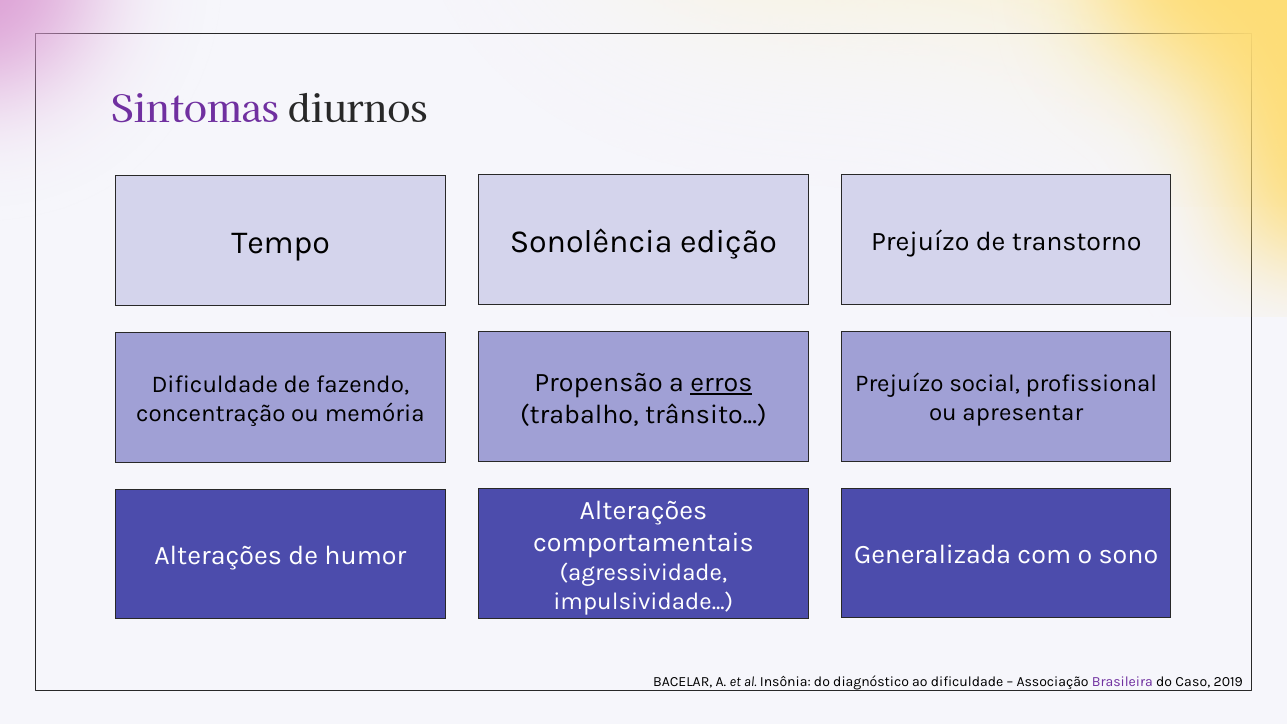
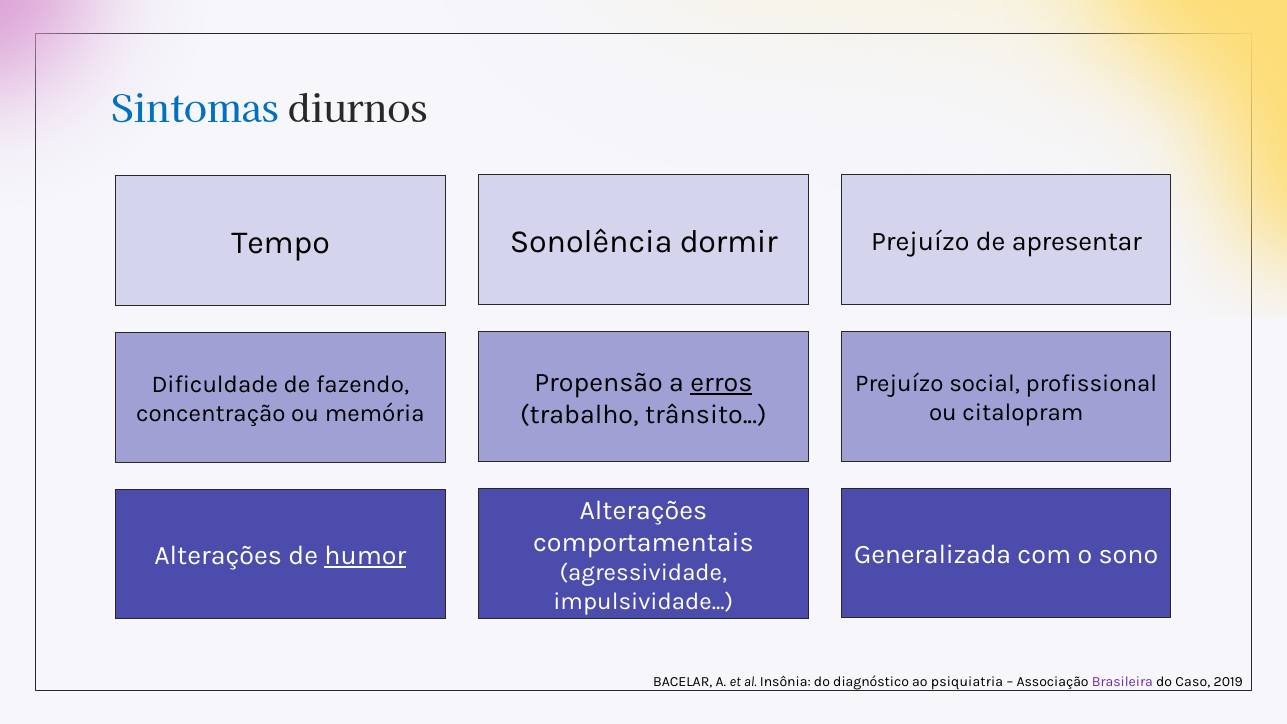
Sintomas colour: purple -> blue
edição: edição -> dormir
transtorno: transtorno -> apresentar
apresentar: apresentar -> citalopram
humor underline: none -> present
ao dificuldade: dificuldade -> psiquiatria
